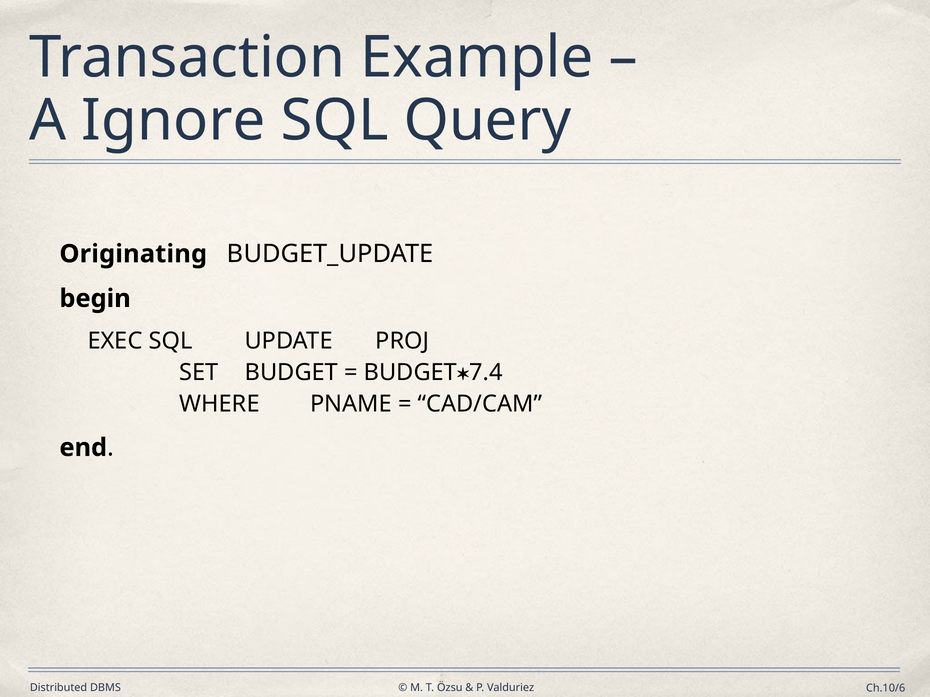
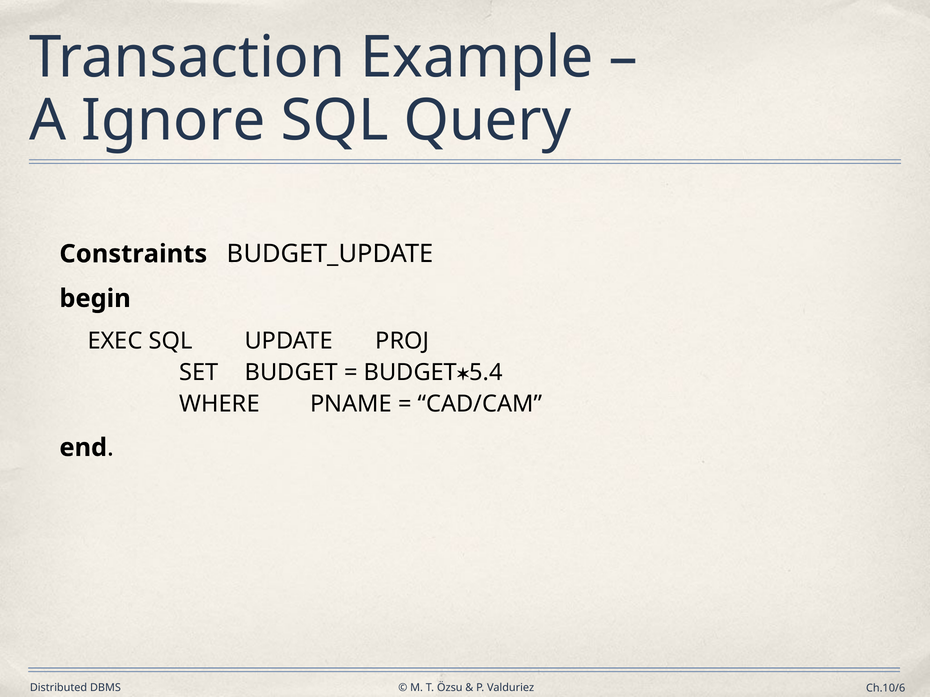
Originating: Originating -> Constraints
7.4: 7.4 -> 5.4
